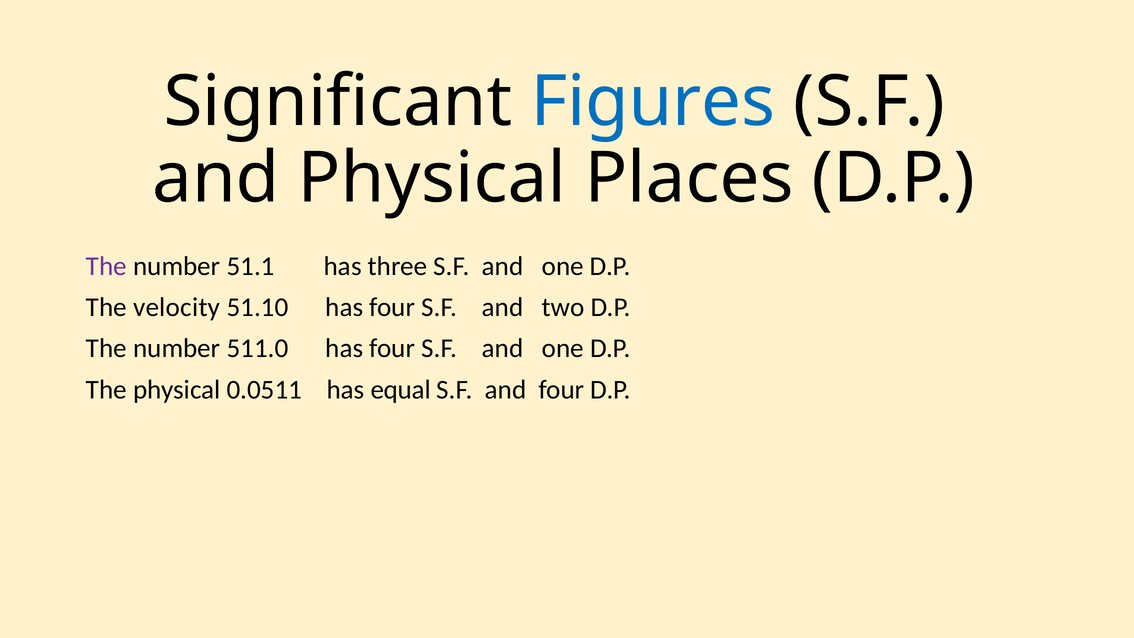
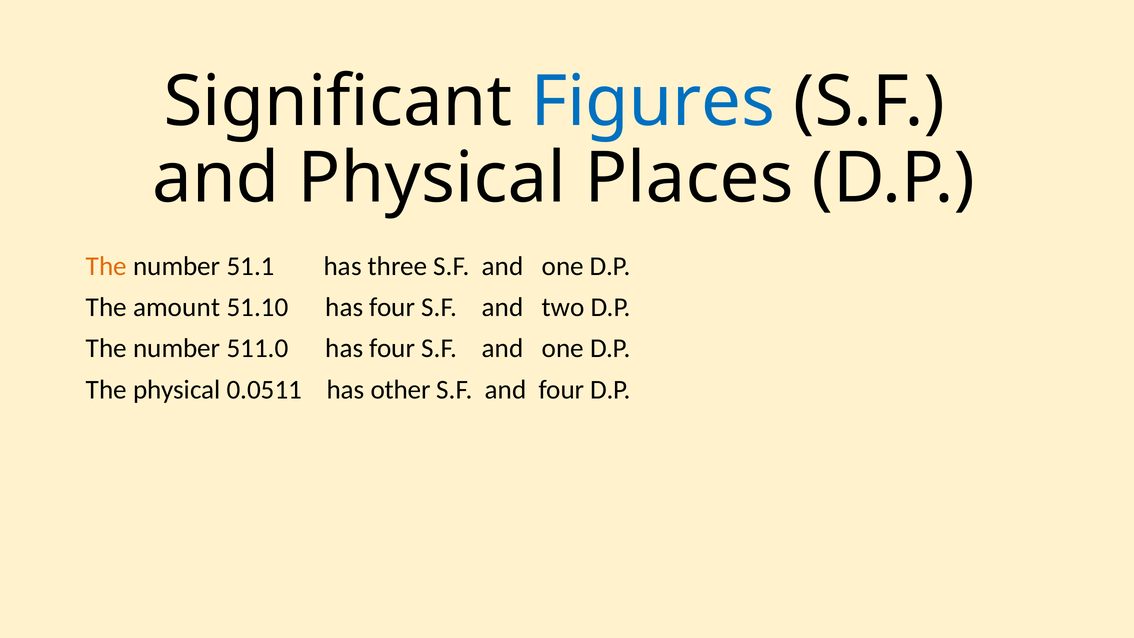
The at (106, 266) colour: purple -> orange
velocity: velocity -> amount
equal: equal -> other
